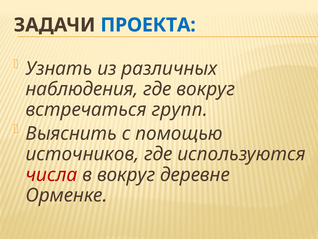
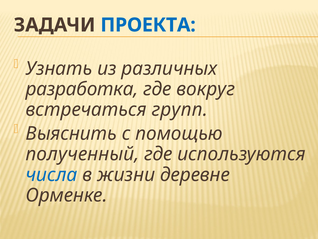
наблюдения: наблюдения -> разработка
источников: источников -> полученный
числа colour: red -> blue
в вокруг: вокруг -> жизни
